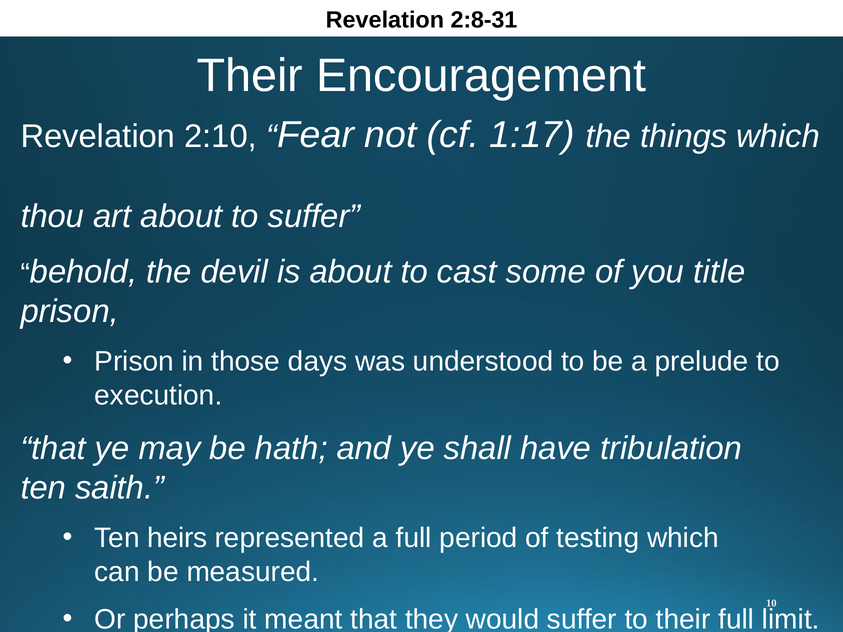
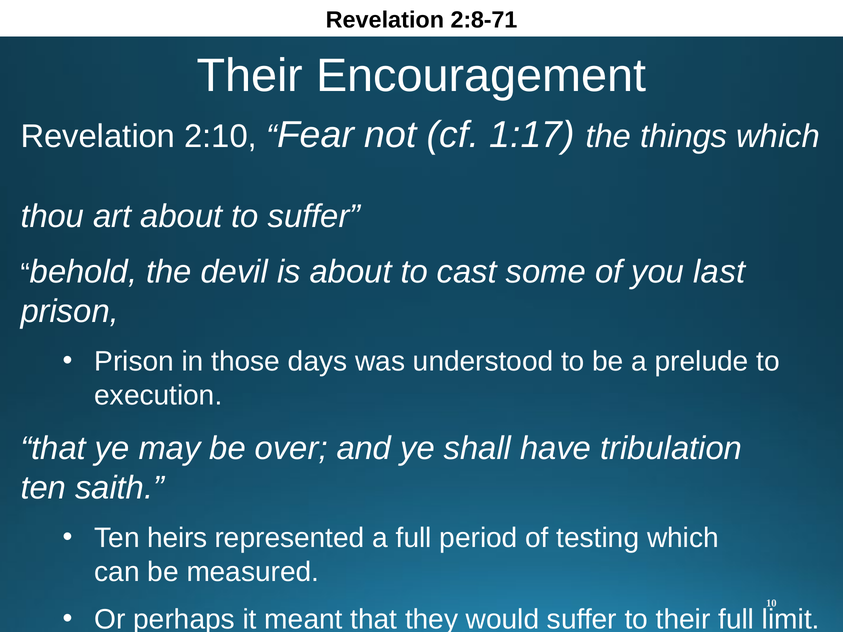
2:8-31: 2:8-31 -> 2:8-71
title: title -> last
hath: hath -> over
